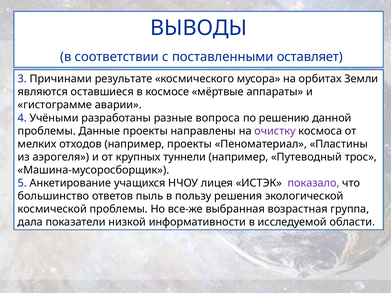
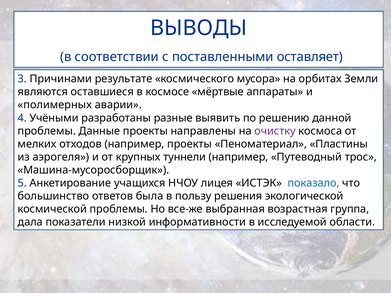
гистограмме: гистограмме -> полимерных
вопроса: вопроса -> выявить
показало colour: purple -> blue
пыль: пыль -> была
